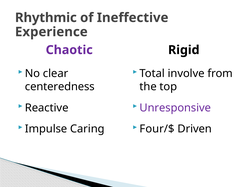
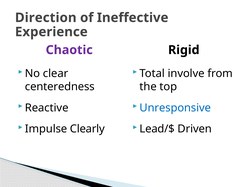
Rhythmic: Rhythmic -> Direction
Unresponsive colour: purple -> blue
Caring: Caring -> Clearly
Four/$: Four/$ -> Lead/$
